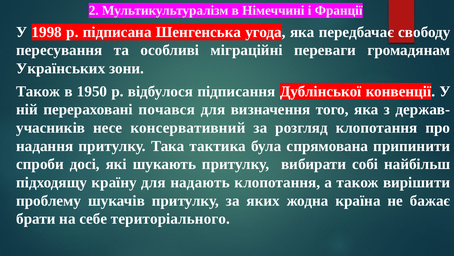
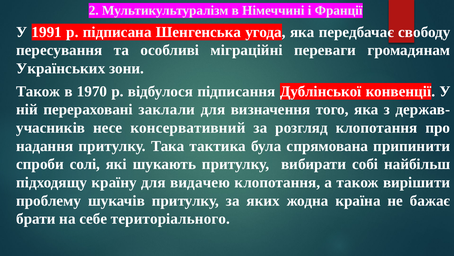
1998: 1998 -> 1991
1950: 1950 -> 1970
почався: почався -> заклали
досі: досі -> солі
надають: надають -> видачею
